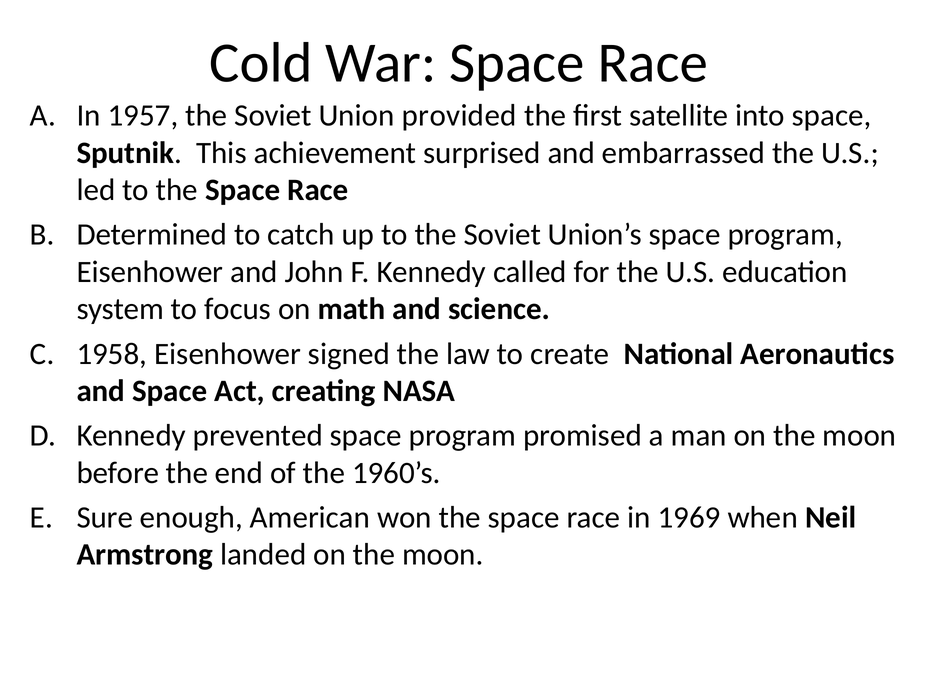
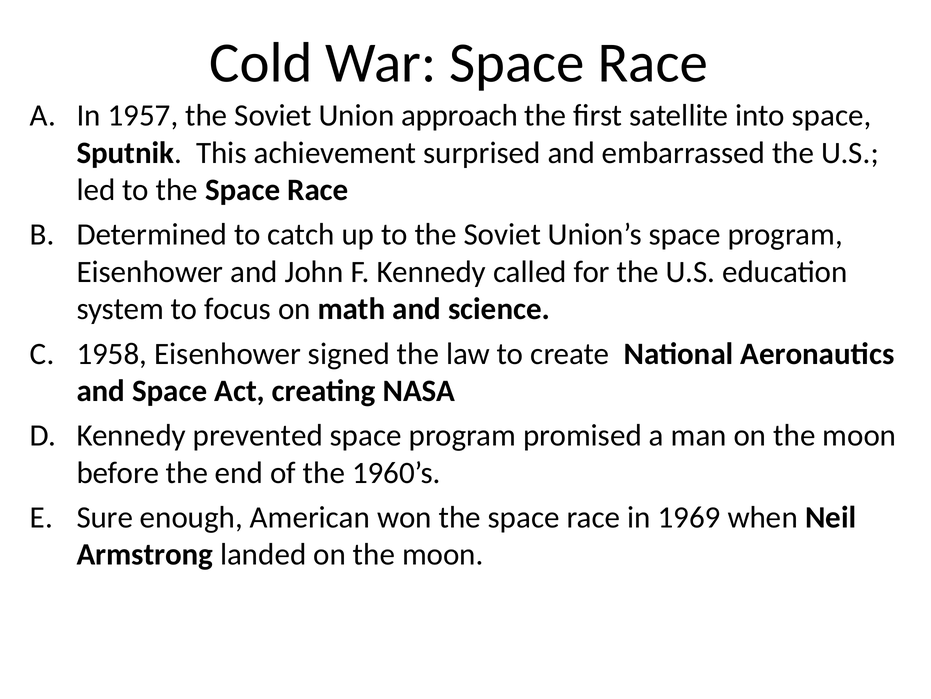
provided: provided -> approach
